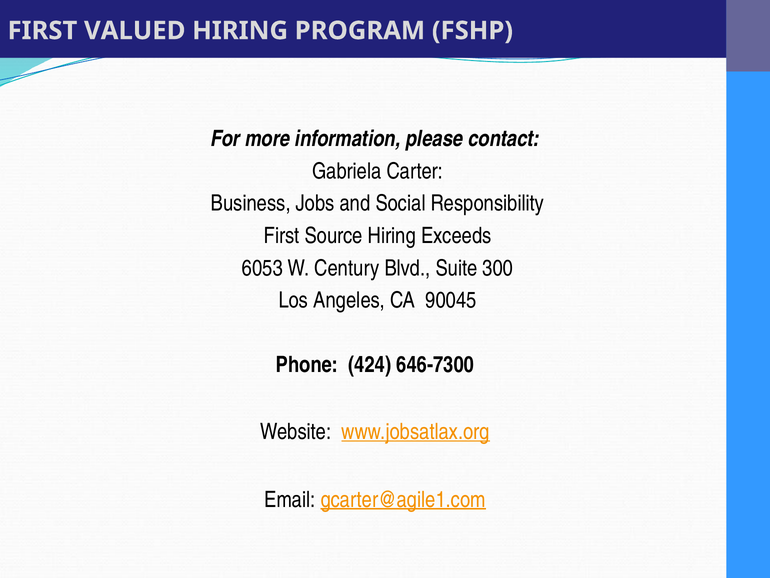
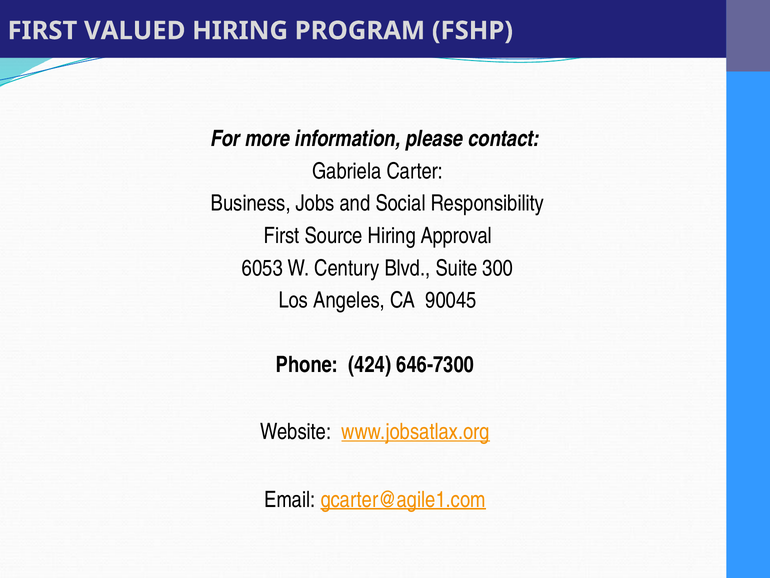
Exceeds: Exceeds -> Approval
